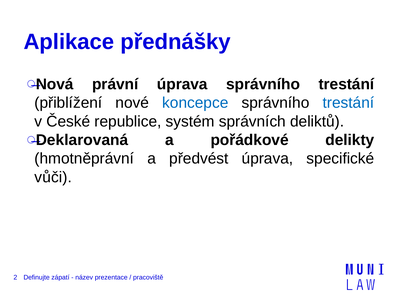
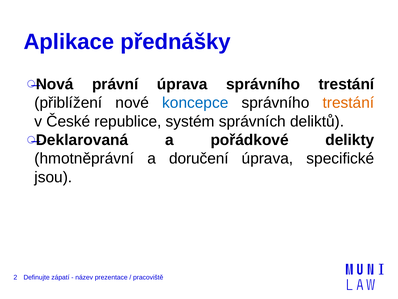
trestání at (348, 103) colour: blue -> orange
předvést: předvést -> doručení
vůči: vůči -> jsou
